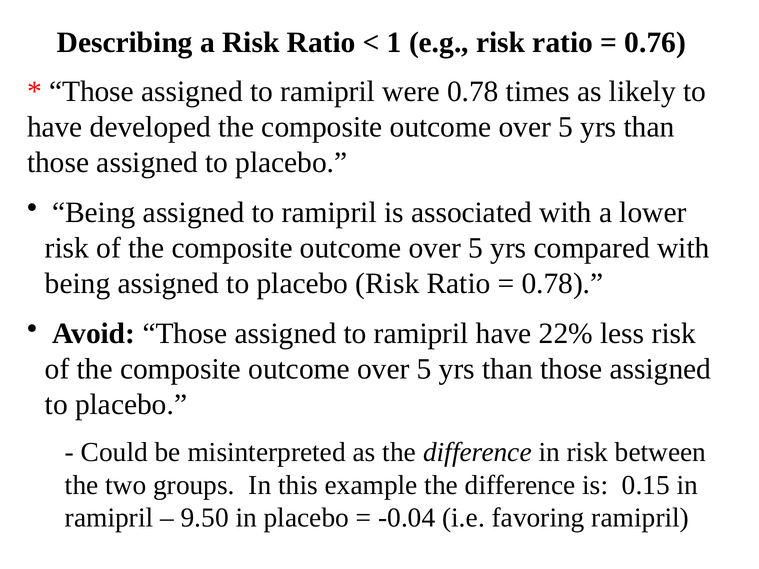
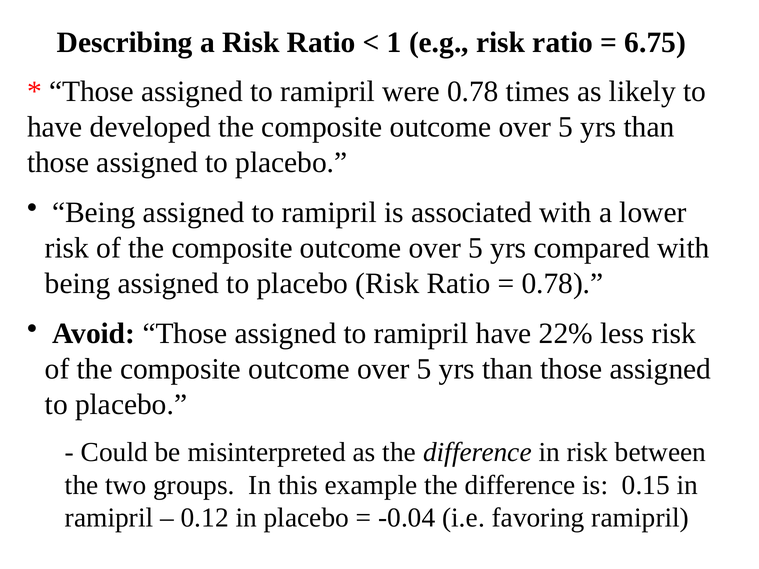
0.76: 0.76 -> 6.75
9.50: 9.50 -> 0.12
